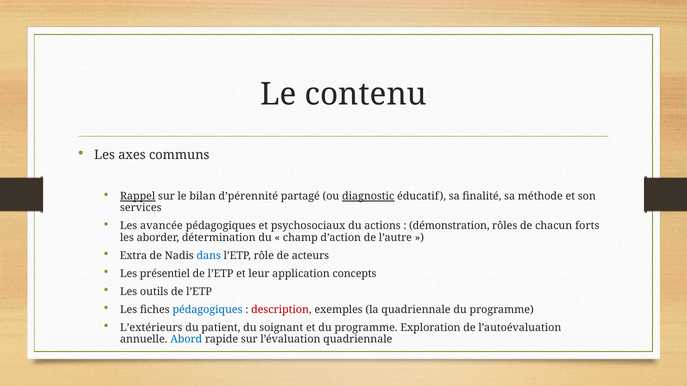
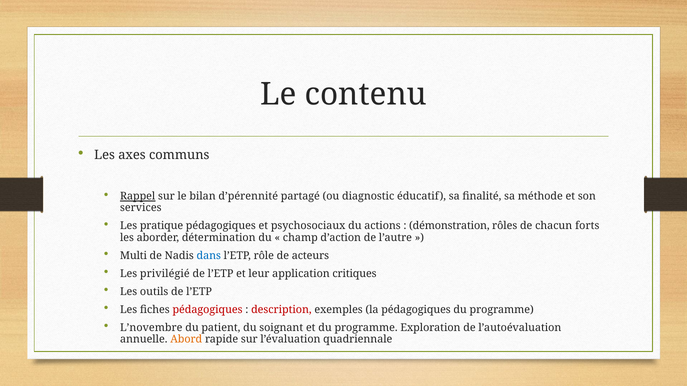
diagnostic underline: present -> none
avancée: avancée -> pratique
Extra: Extra -> Multi
présentiel: présentiel -> privilégié
concepts: concepts -> critiques
pédagogiques at (208, 310) colour: blue -> red
la quadriennale: quadriennale -> pédagogiques
L’extérieurs: L’extérieurs -> L’novembre
Abord colour: blue -> orange
